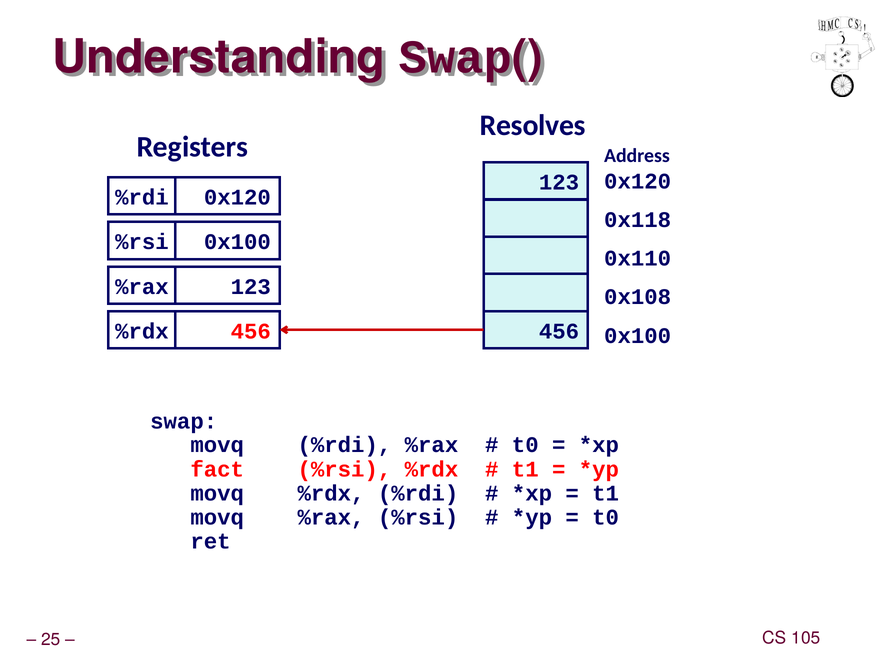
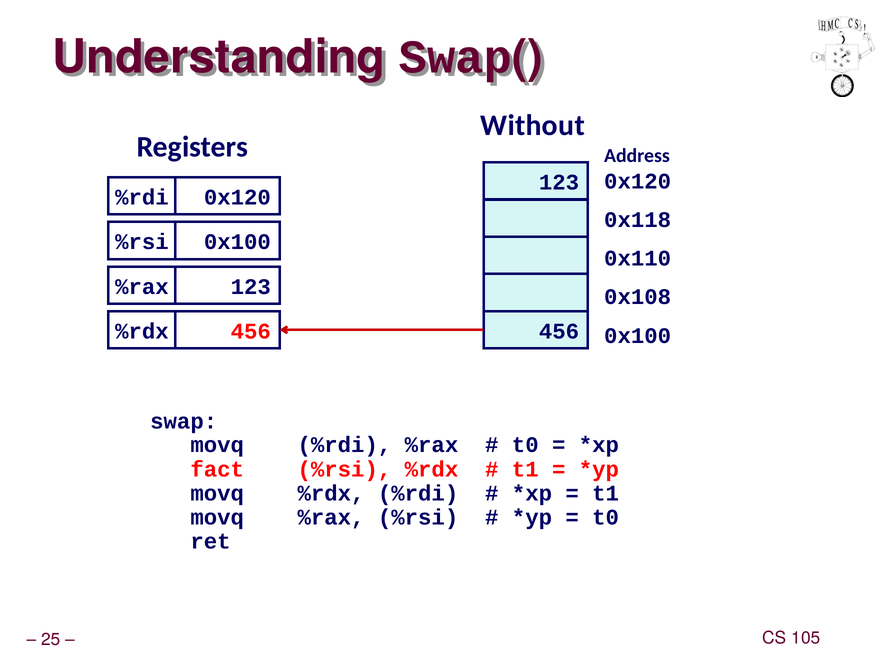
Resolves: Resolves -> Without
